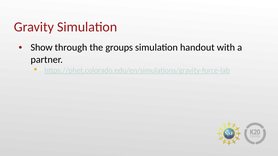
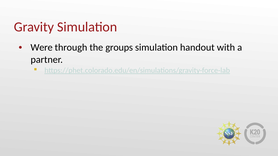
Show: Show -> Were
